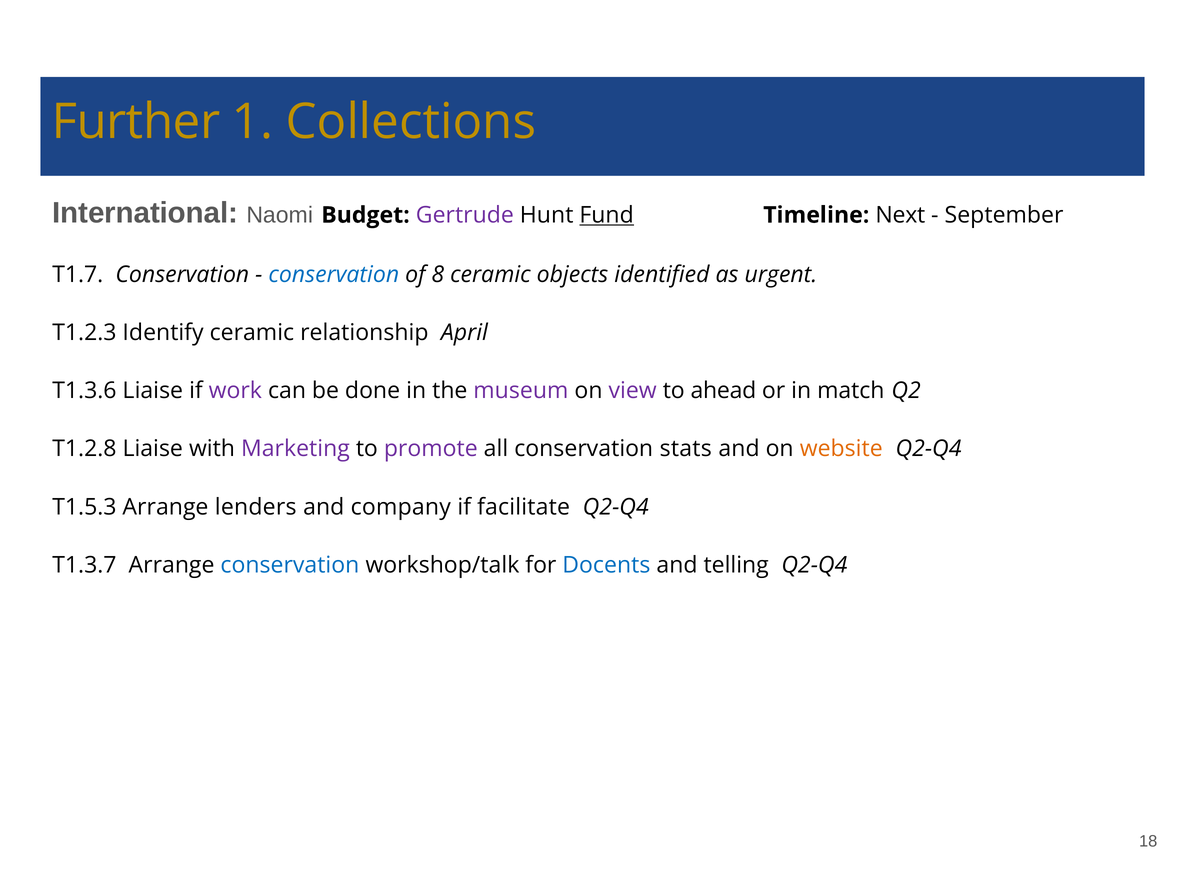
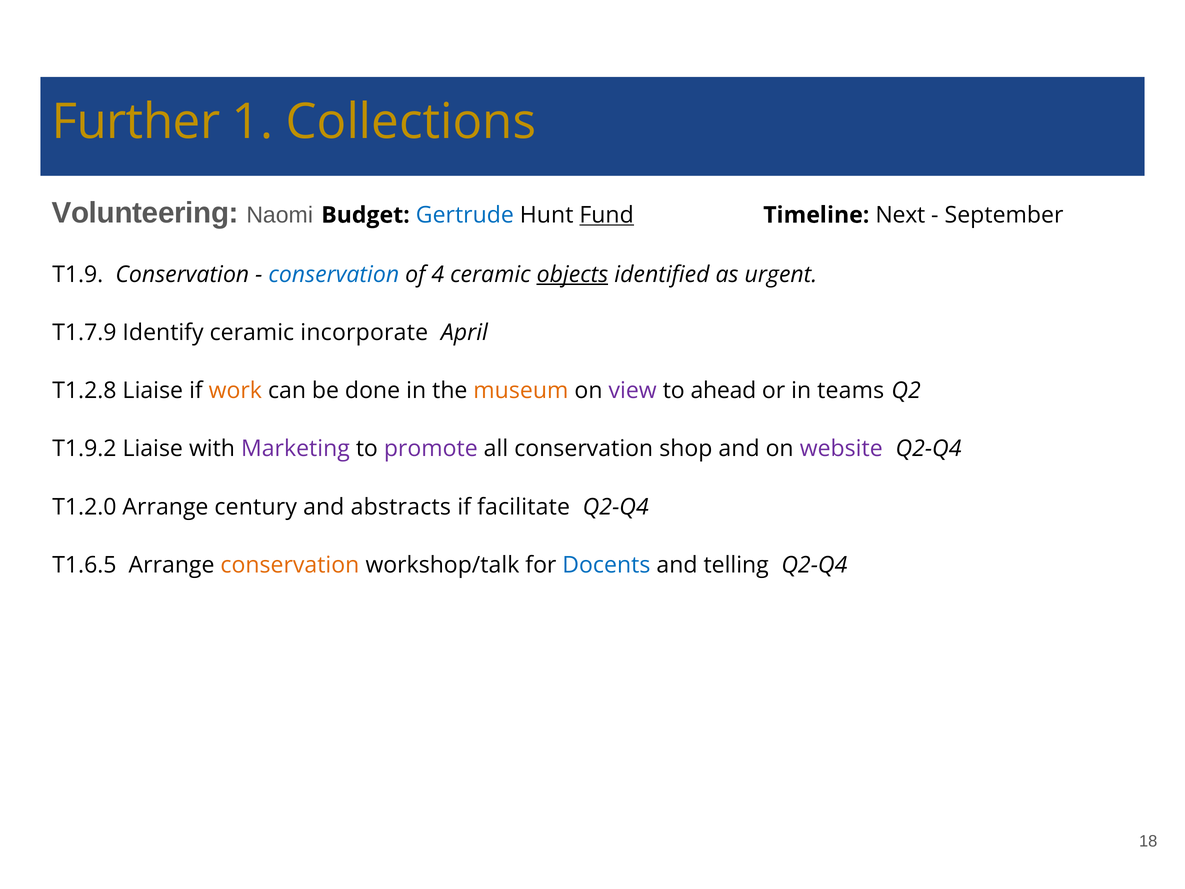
International: International -> Volunteering
Gertrude colour: purple -> blue
T1.7: T1.7 -> T1.9
8: 8 -> 4
objects underline: none -> present
T1.2.3: T1.2.3 -> T1.7.9
relationship: relationship -> incorporate
T1.3.6: T1.3.6 -> T1.2.8
work colour: purple -> orange
museum colour: purple -> orange
match: match -> teams
T1.2.8: T1.2.8 -> T1.9.2
stats: stats -> shop
website colour: orange -> purple
T1.5.3: T1.5.3 -> T1.2.0
lenders: lenders -> century
company: company -> abstracts
T1.3.7: T1.3.7 -> T1.6.5
conservation at (290, 565) colour: blue -> orange
